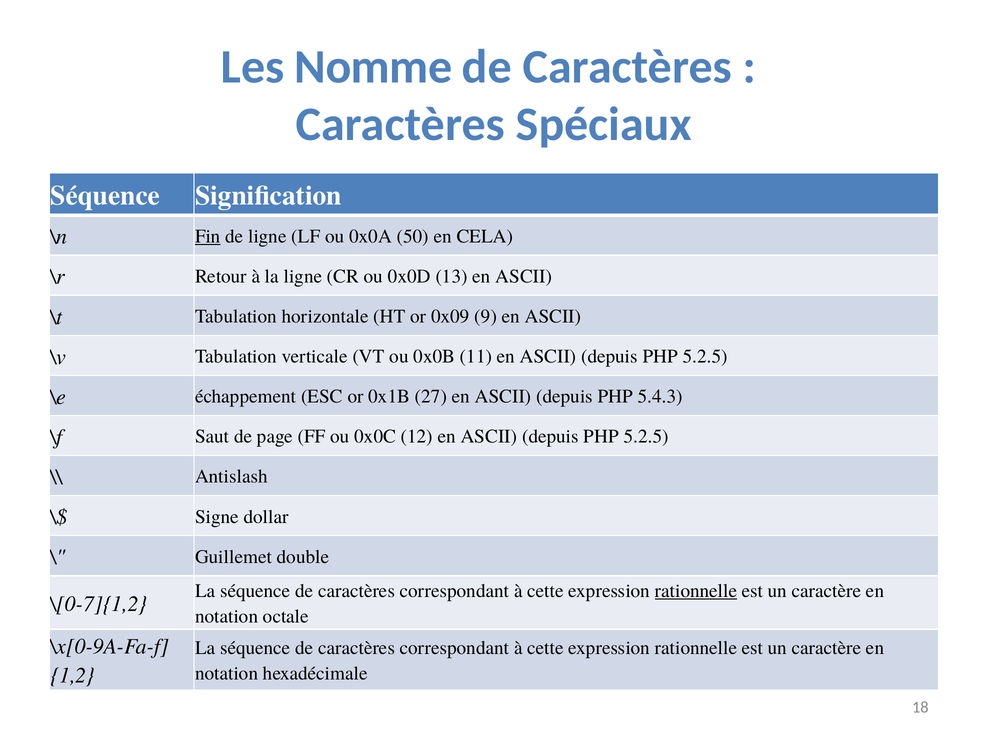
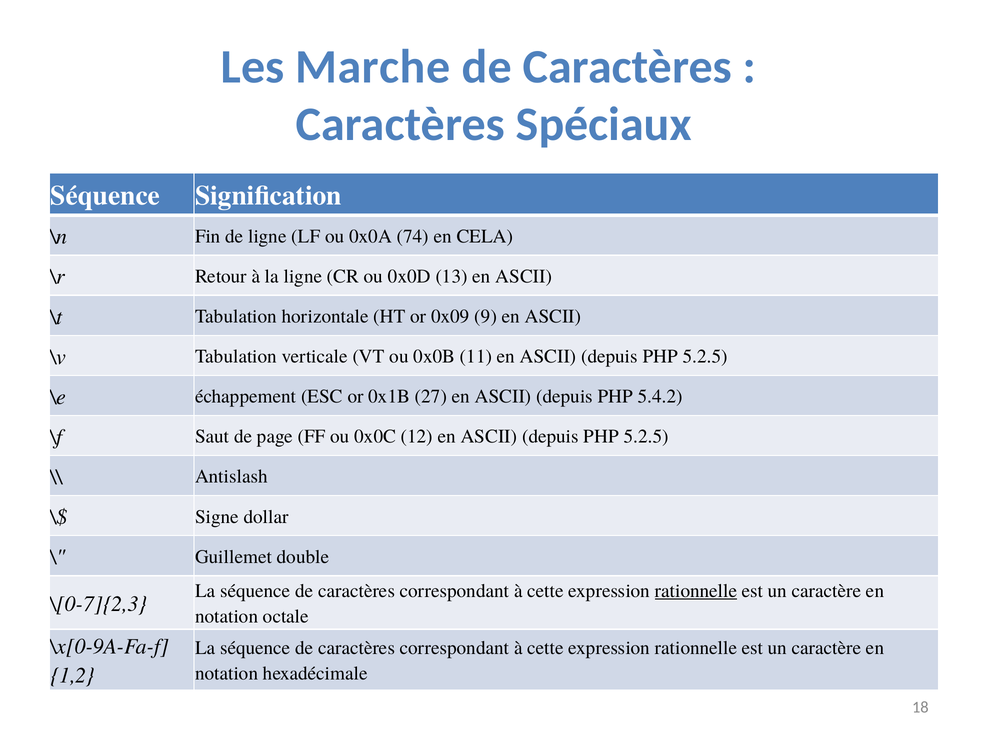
Nomme: Nomme -> Marche
Fin underline: present -> none
50: 50 -> 74
5.4.3: 5.4.3 -> 5.4.2
\[0-7]{1,2: \[0-7]{1,2 -> \[0-7]{2,3
